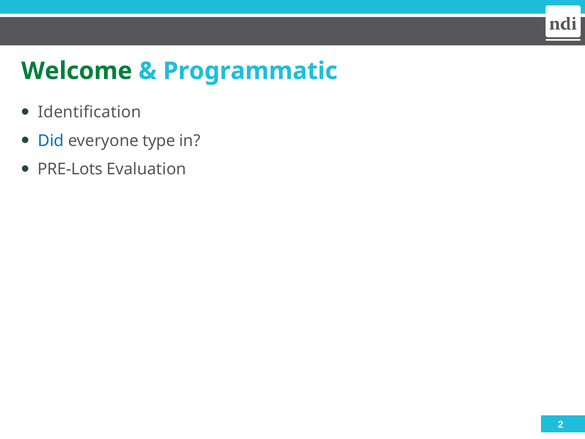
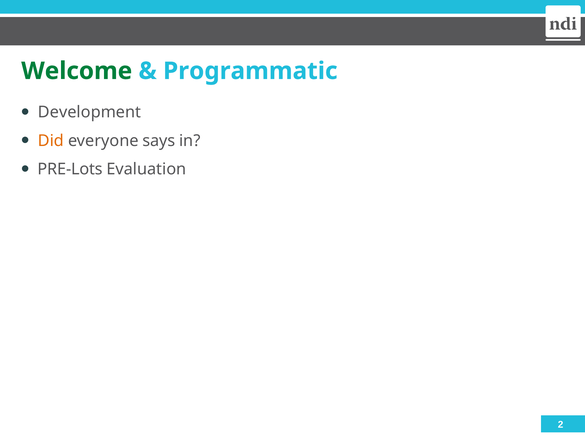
Identification: Identification -> Development
Did colour: blue -> orange
type: type -> says
